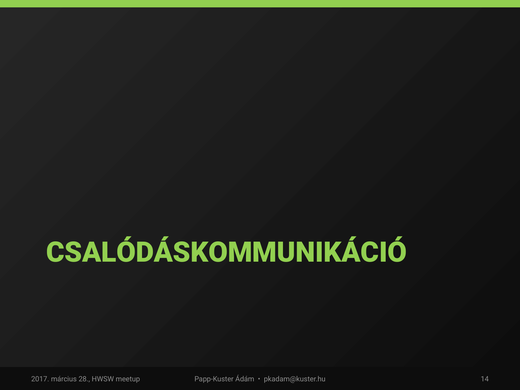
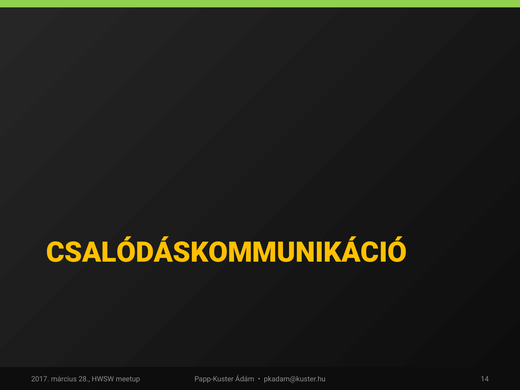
CSALÓDÁSKOMMUNIKÁCIÓ colour: light green -> yellow
